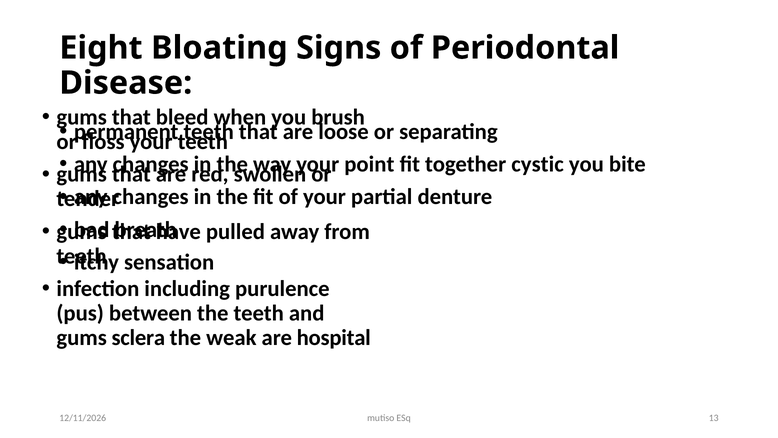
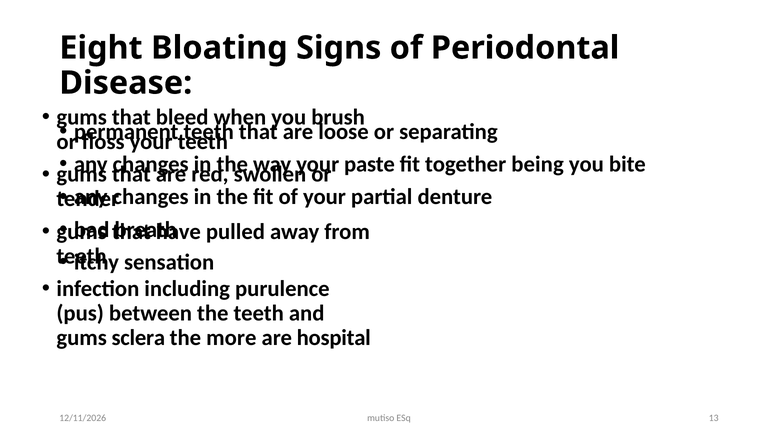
point: point -> paste
cystic: cystic -> being
weak: weak -> more
